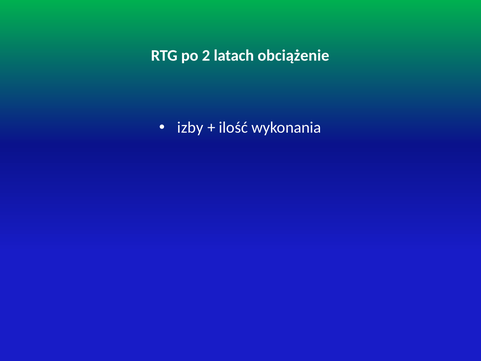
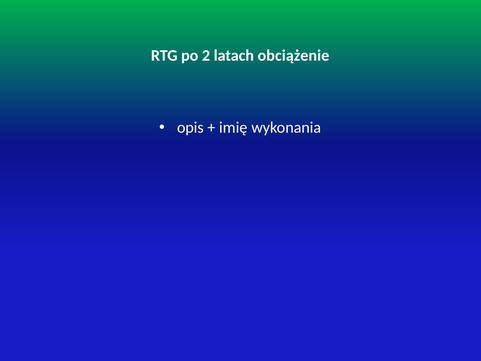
izby: izby -> opis
ilość: ilość -> imię
